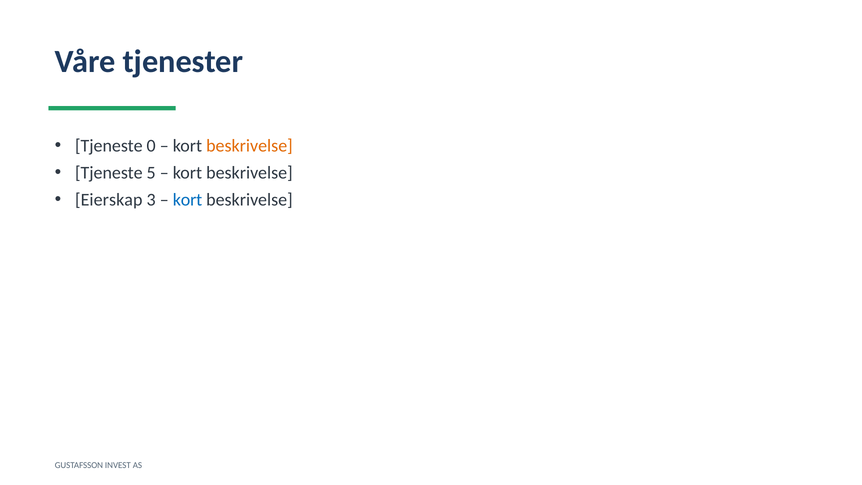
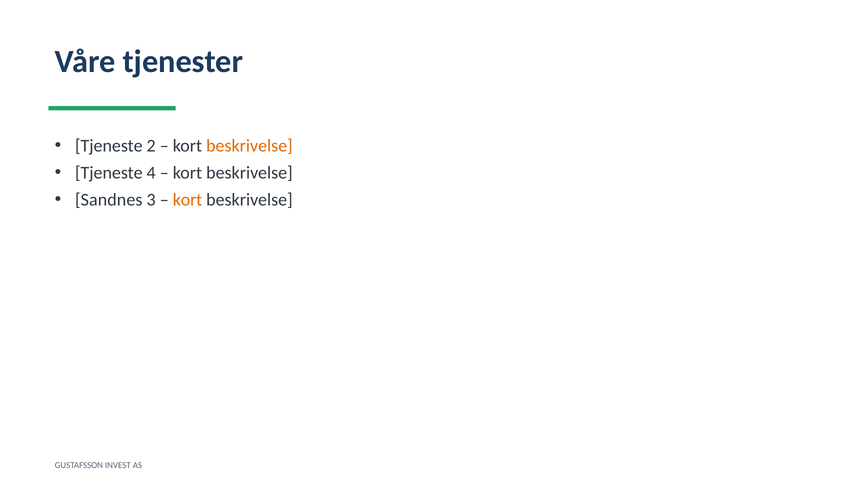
0: 0 -> 2
5: 5 -> 4
Eierskap: Eierskap -> Sandnes
kort at (188, 200) colour: blue -> orange
